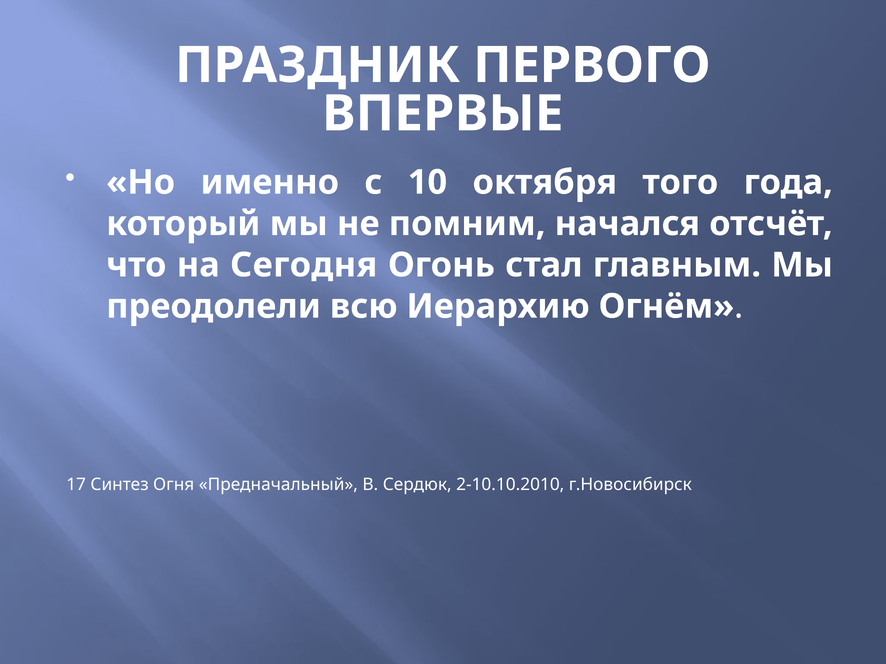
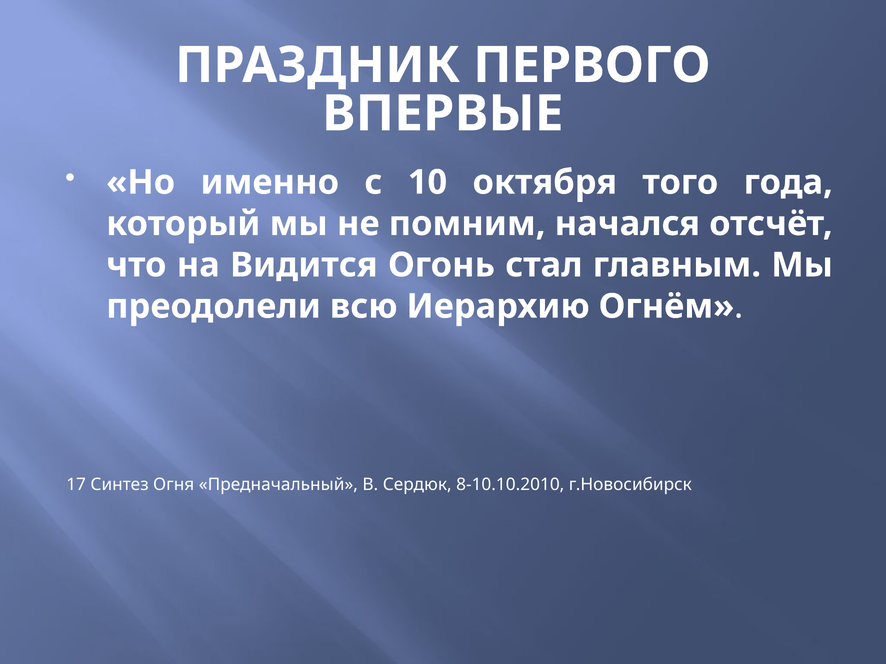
Сегодня: Сегодня -> Видится
2-10.10.2010: 2-10.10.2010 -> 8-10.10.2010
